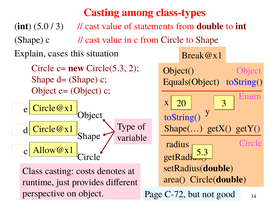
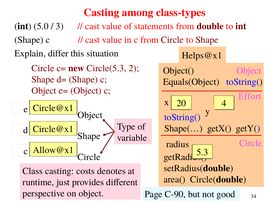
cases: cases -> differ
Break@x1: Break@x1 -> Helps@x1
Enum: Enum -> Effort
20 3: 3 -> 4
C-72: C-72 -> C-90
